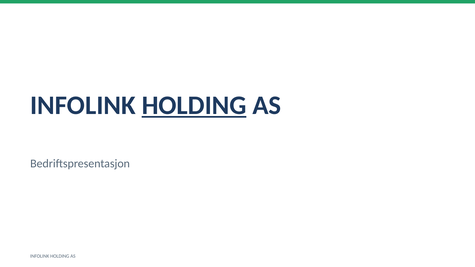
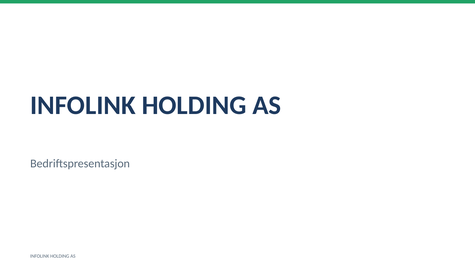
HOLDING at (194, 105) underline: present -> none
